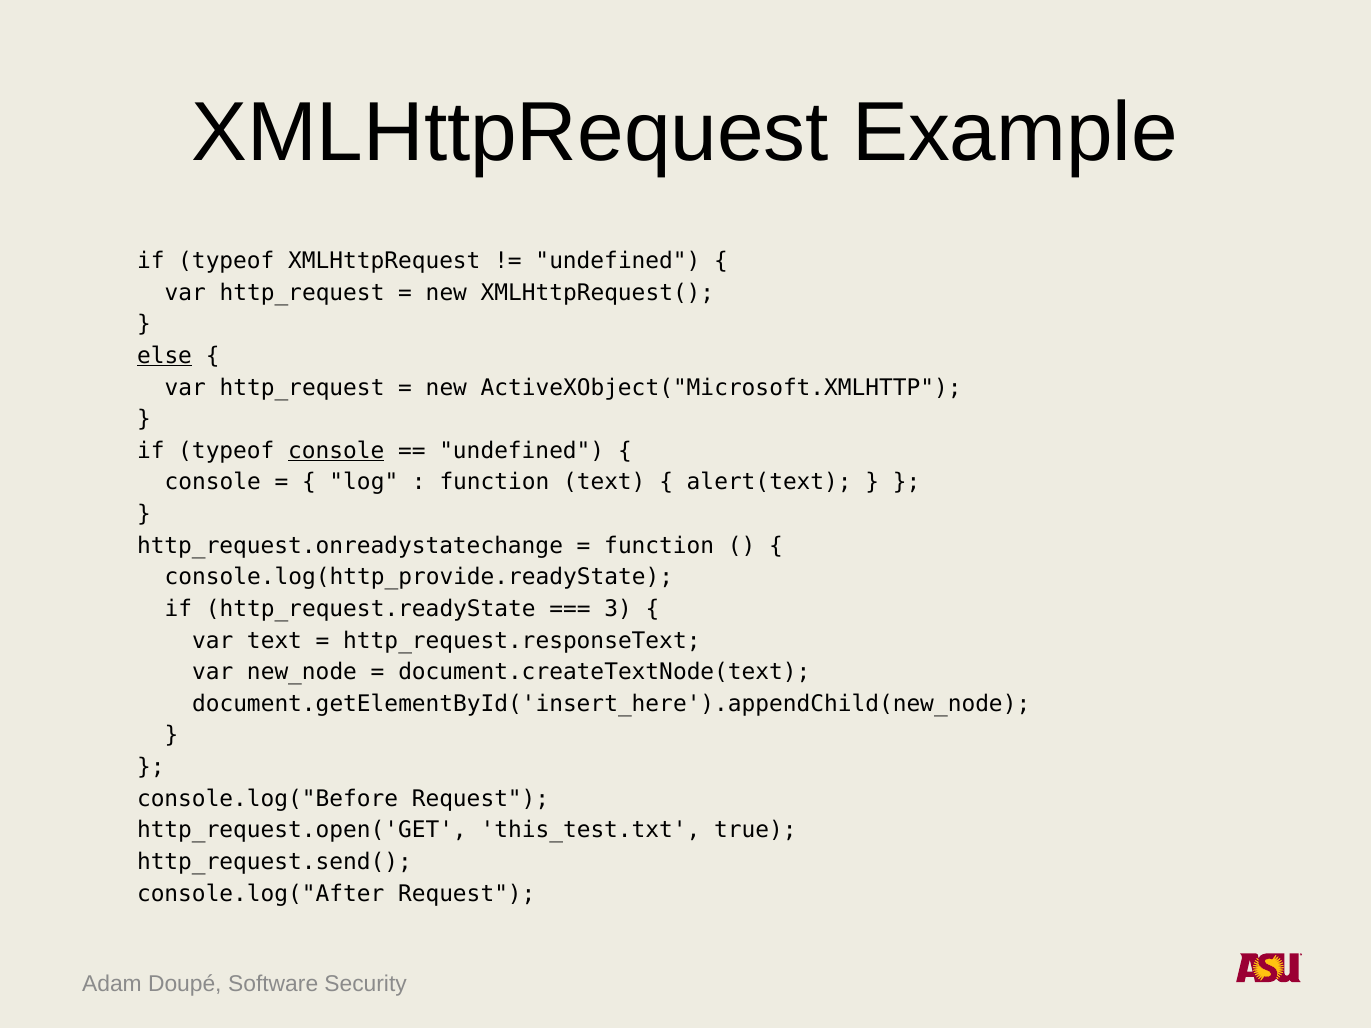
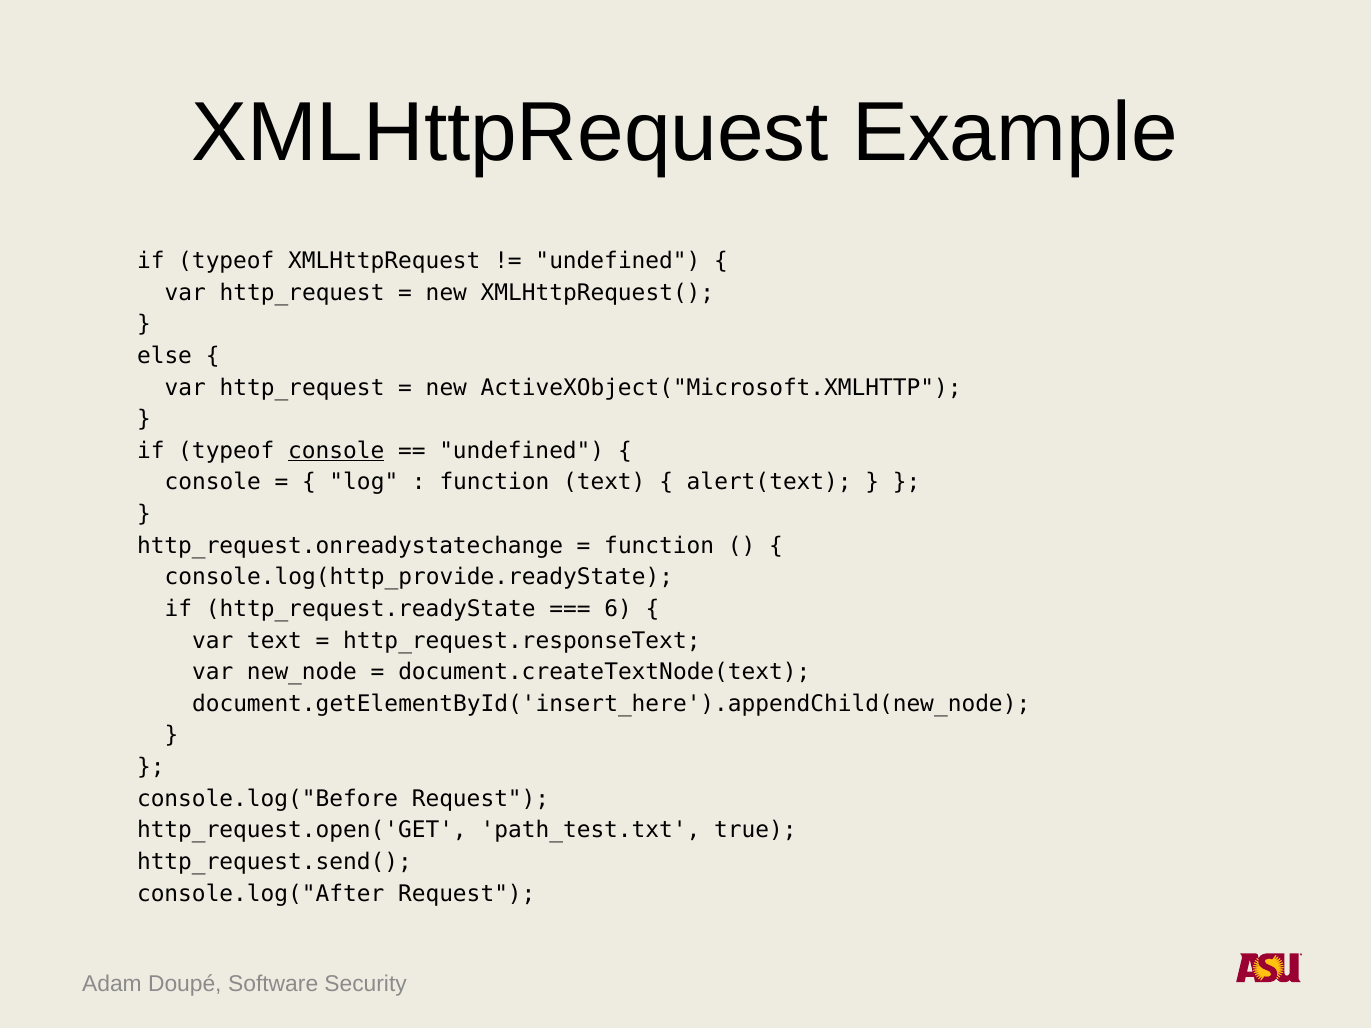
else underline: present -> none
3: 3 -> 6
this_test.txt: this_test.txt -> path_test.txt
